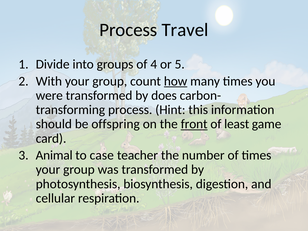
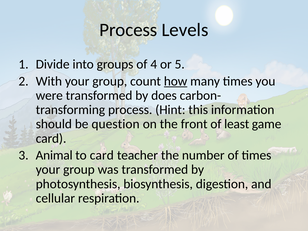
Travel: Travel -> Levels
offspring: offspring -> question
front underline: present -> none
to case: case -> card
